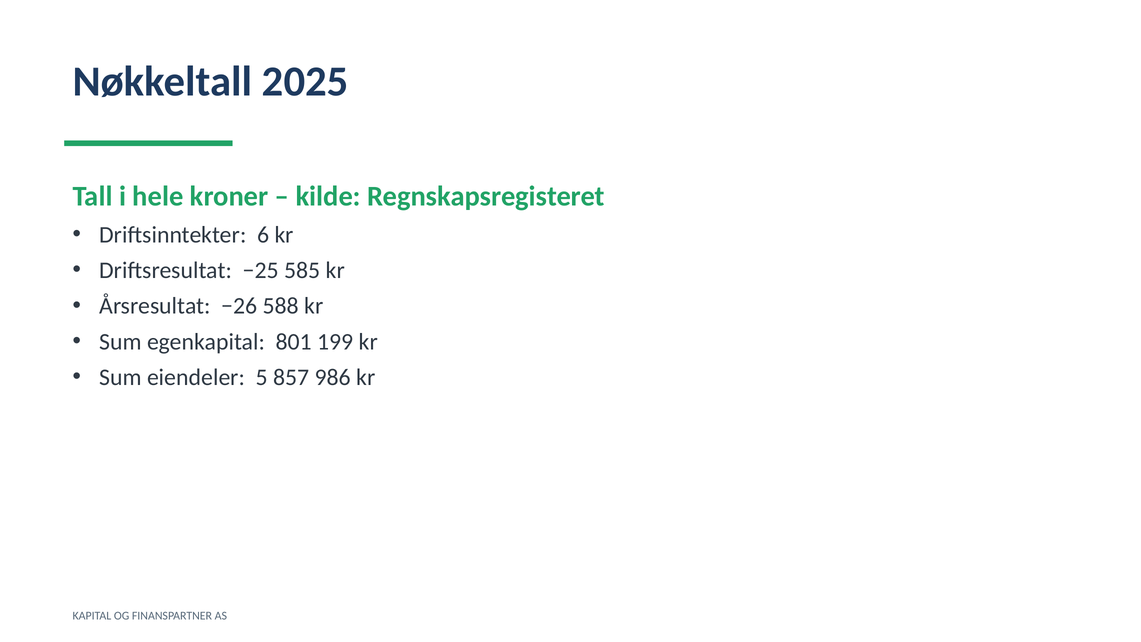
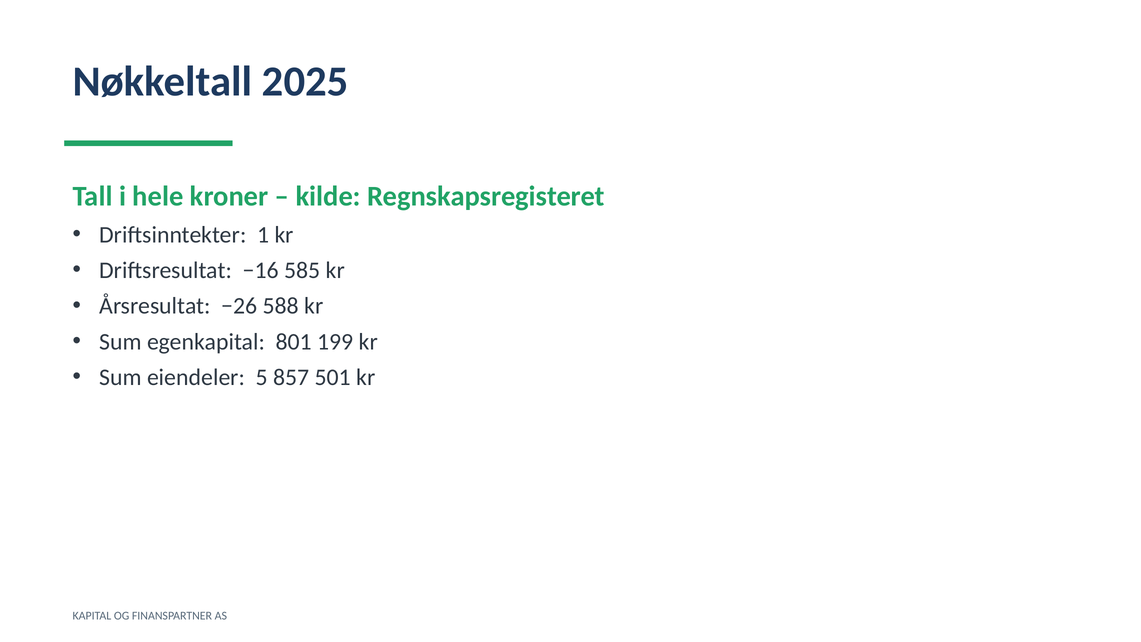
6: 6 -> 1
−25: −25 -> −16
986: 986 -> 501
